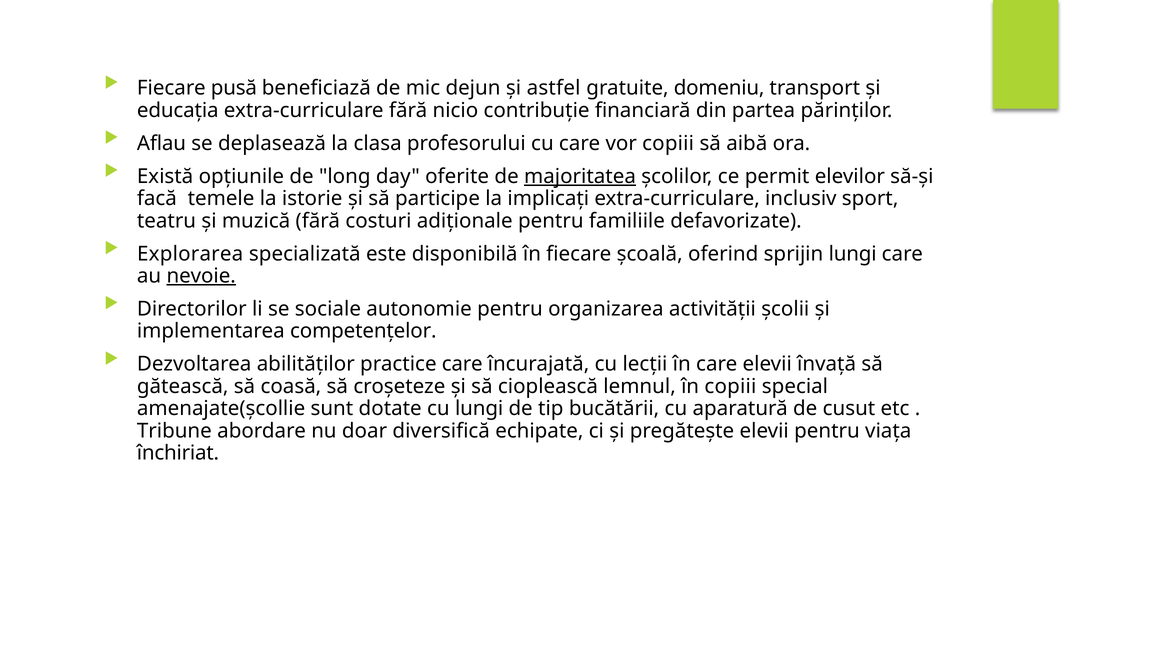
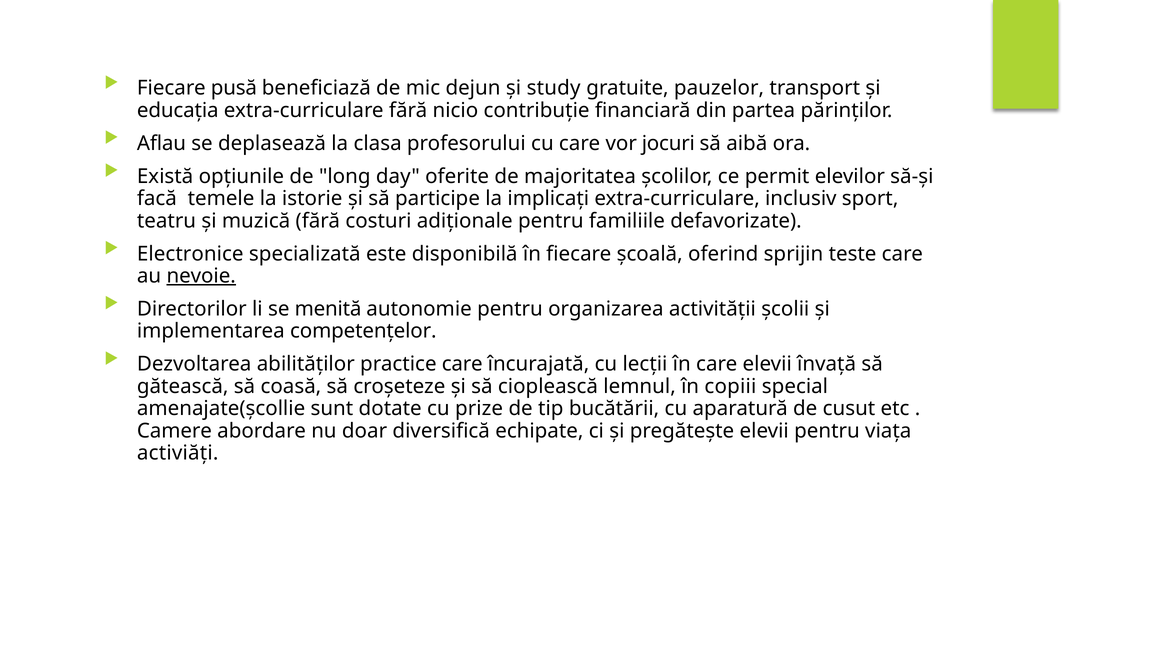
astfel: astfel -> study
domeniu: domeniu -> pauzelor
vor copiii: copiii -> jocuri
majoritatea underline: present -> none
Explorarea: Explorarea -> Electronice
sprijin lungi: lungi -> teste
sociale: sociale -> menită
cu lungi: lungi -> prize
Tribune: Tribune -> Camere
închiriat: închiriat -> activiăți
